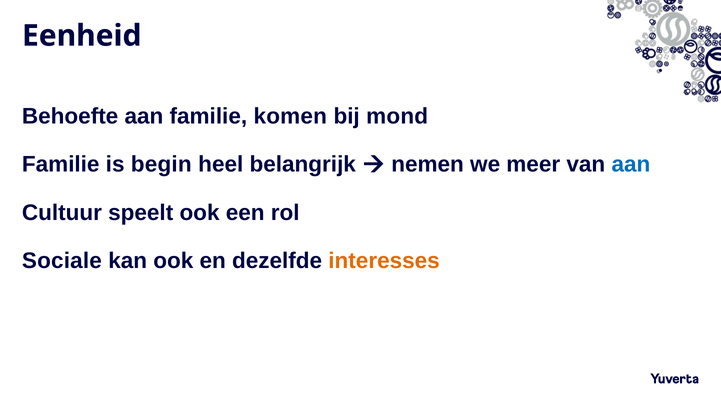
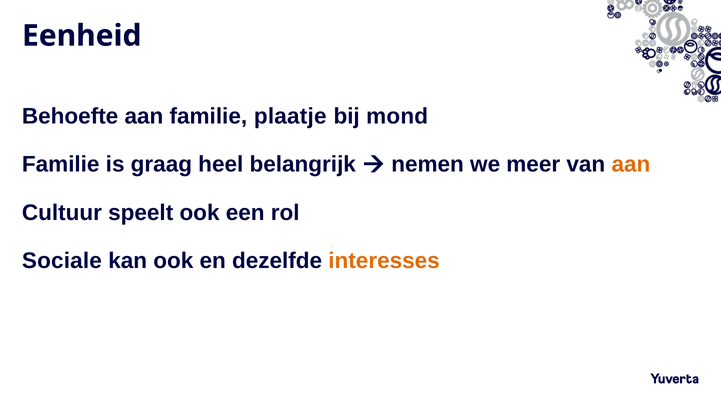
komen: komen -> plaatje
begin: begin -> graag
aan at (631, 164) colour: blue -> orange
